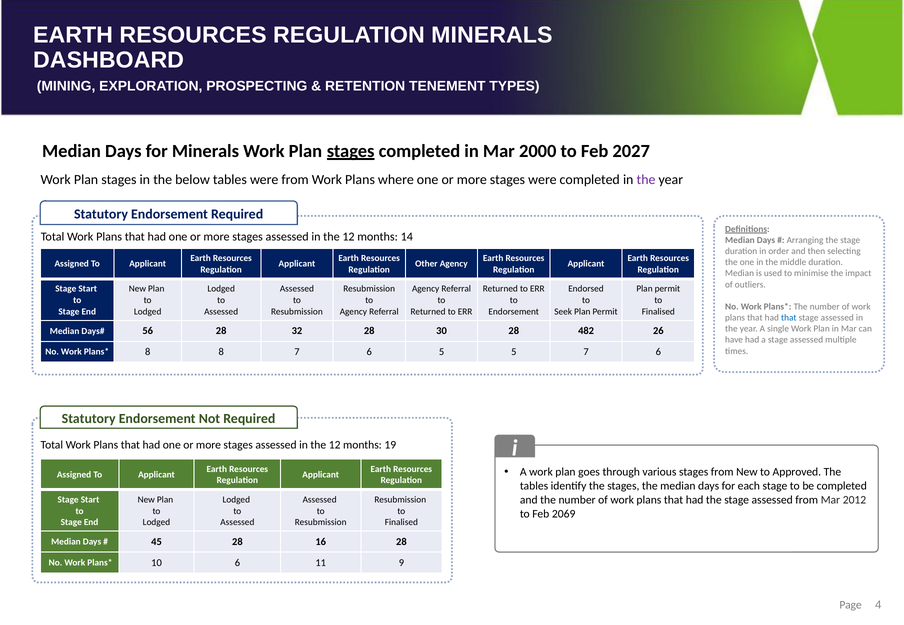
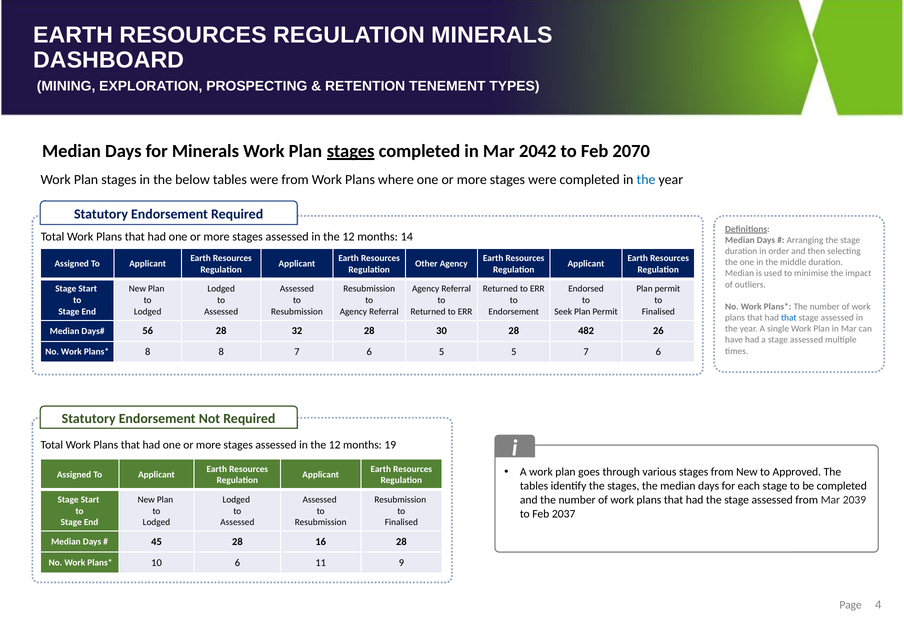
2000: 2000 -> 2042
2027: 2027 -> 2070
the at (646, 180) colour: purple -> blue
2012: 2012 -> 2039
2069: 2069 -> 2037
